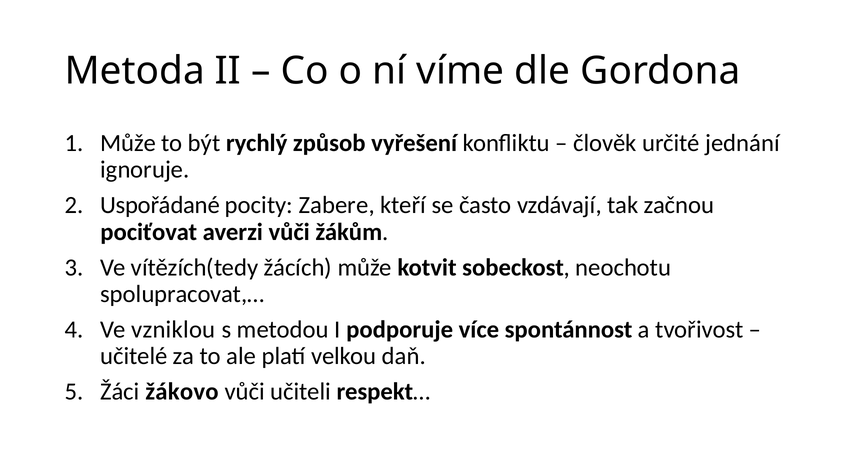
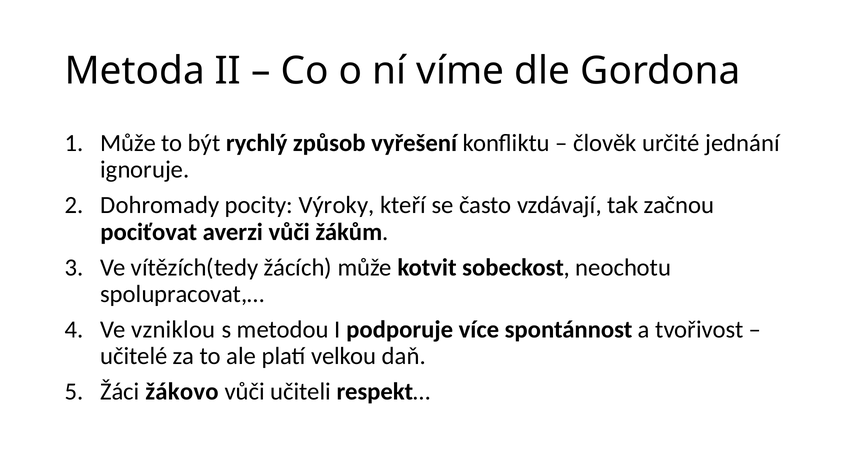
Uspořádané: Uspořádané -> Dohromady
Zabere: Zabere -> Výroky
